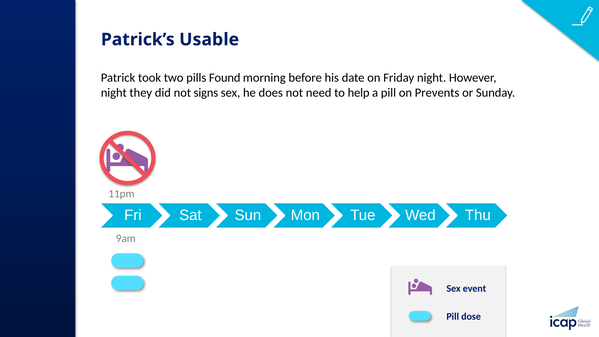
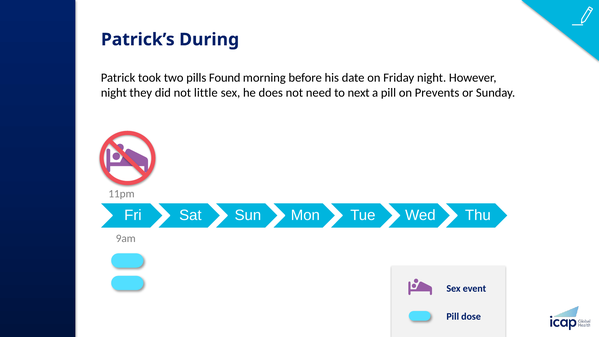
Usable: Usable -> During
signs: signs -> little
help: help -> next
